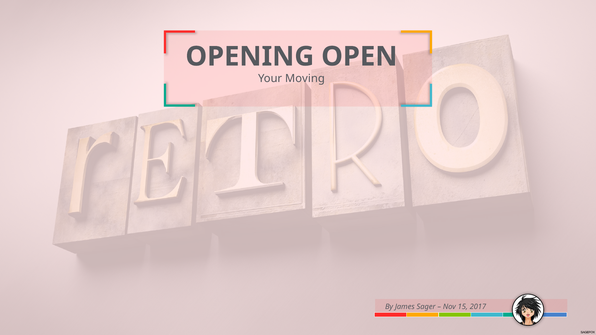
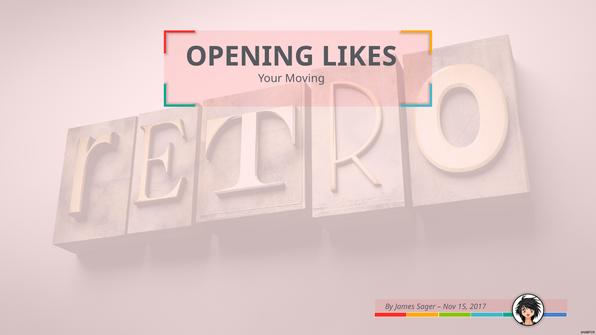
OPEN: OPEN -> LIKES
